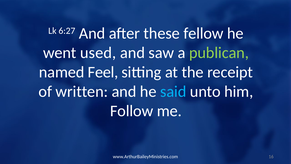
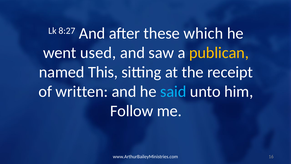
6:27: 6:27 -> 8:27
fellow: fellow -> which
publican colour: light green -> yellow
Feel: Feel -> This
